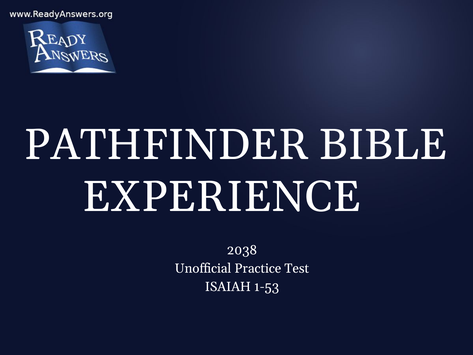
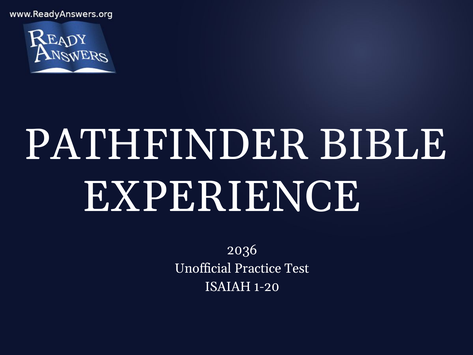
2038: 2038 -> 2036
1-53: 1-53 -> 1-20
